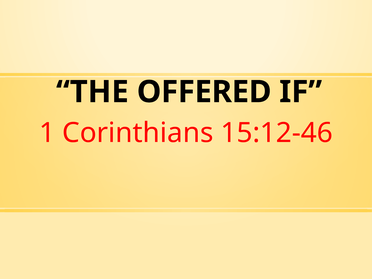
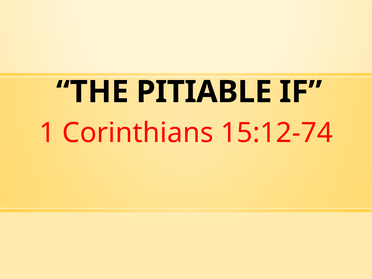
OFFERED: OFFERED -> PITIABLE
15:12-46: 15:12-46 -> 15:12-74
